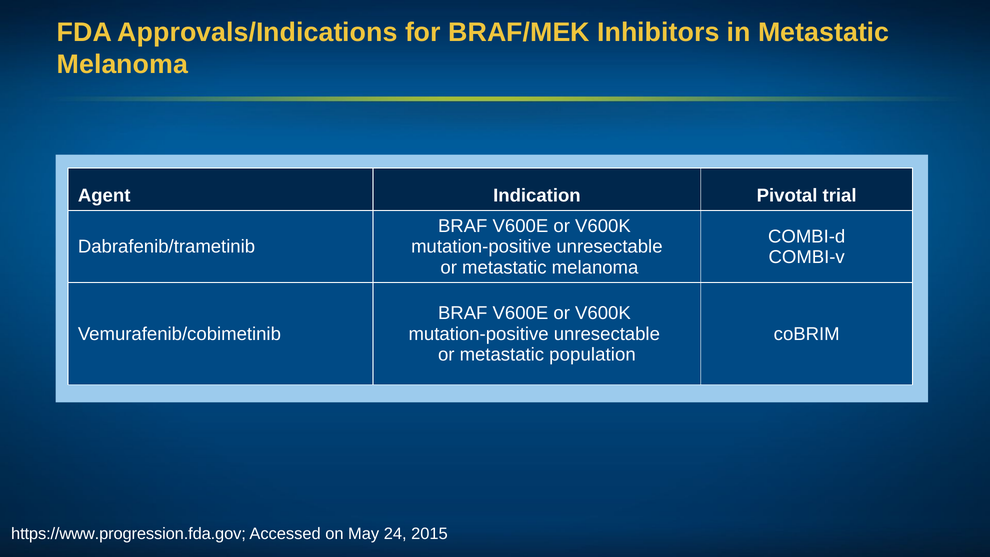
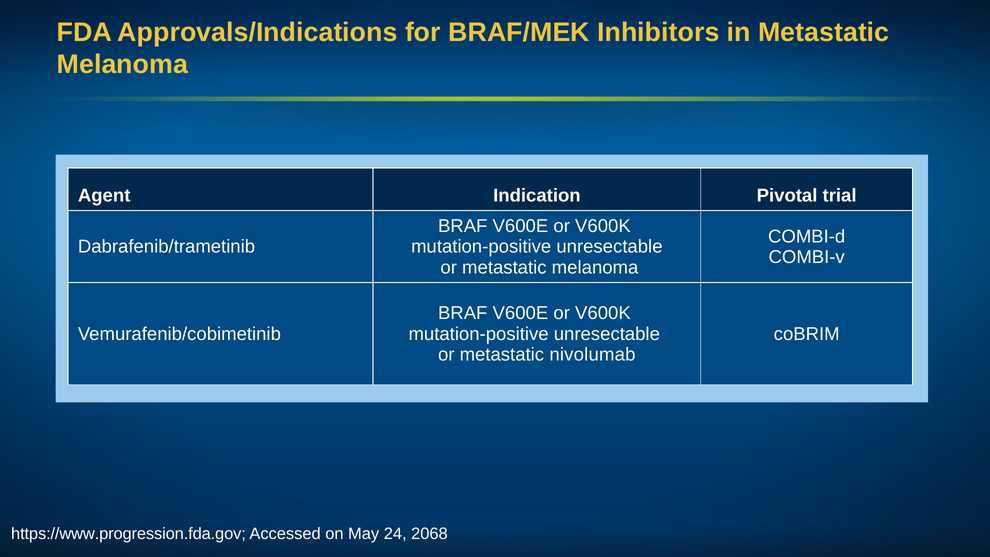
population: population -> nivolumab
2015: 2015 -> 2068
